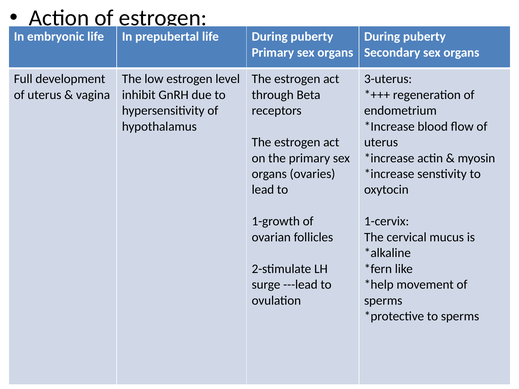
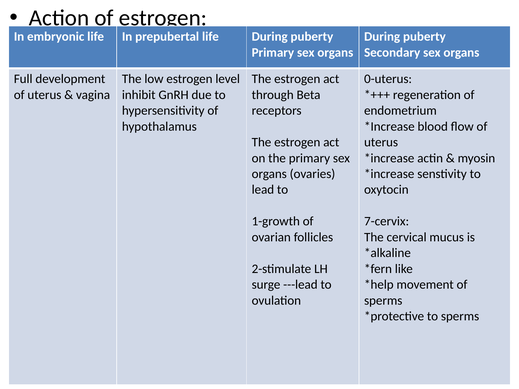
3-uterus: 3-uterus -> 0-uterus
1-cervix: 1-cervix -> 7-cervix
